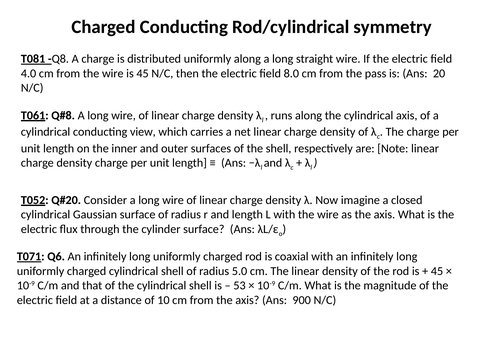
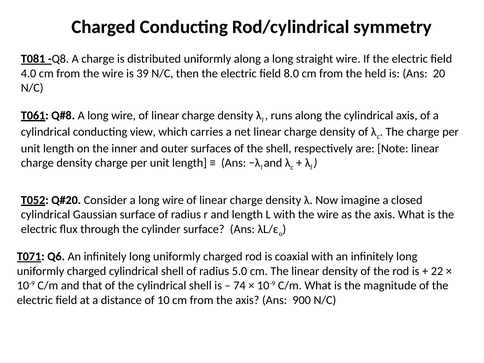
is 45: 45 -> 39
pass: pass -> held
45 at (437, 271): 45 -> 22
53: 53 -> 74
